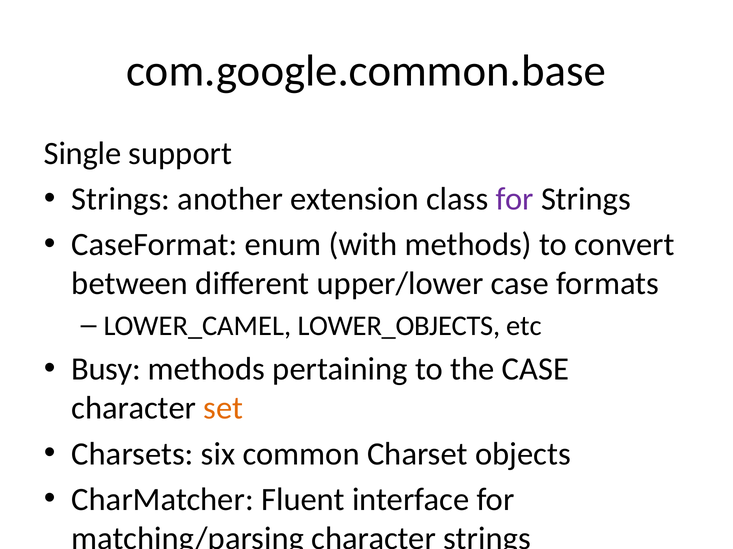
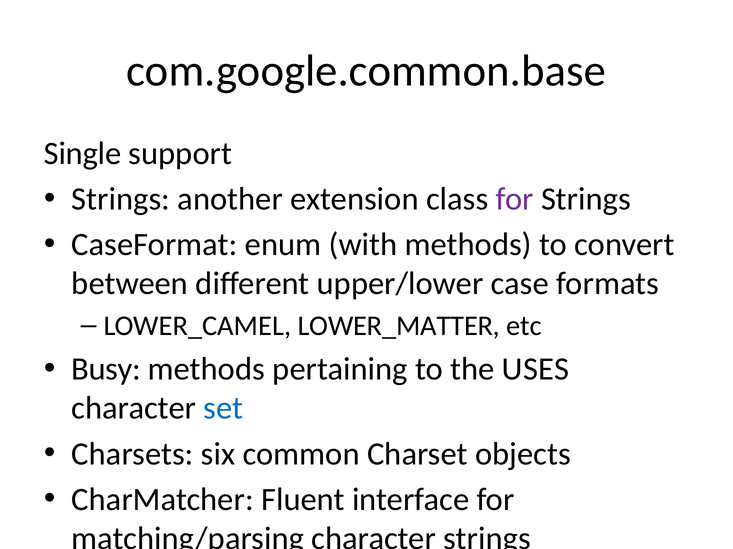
LOWER_OBJECTS: LOWER_OBJECTS -> LOWER_MATTER
the CASE: CASE -> USES
set colour: orange -> blue
